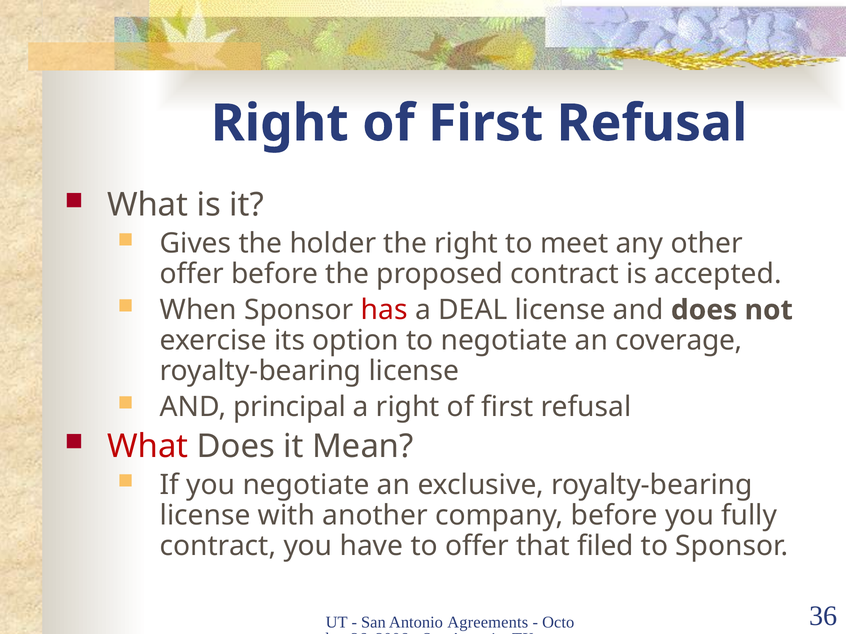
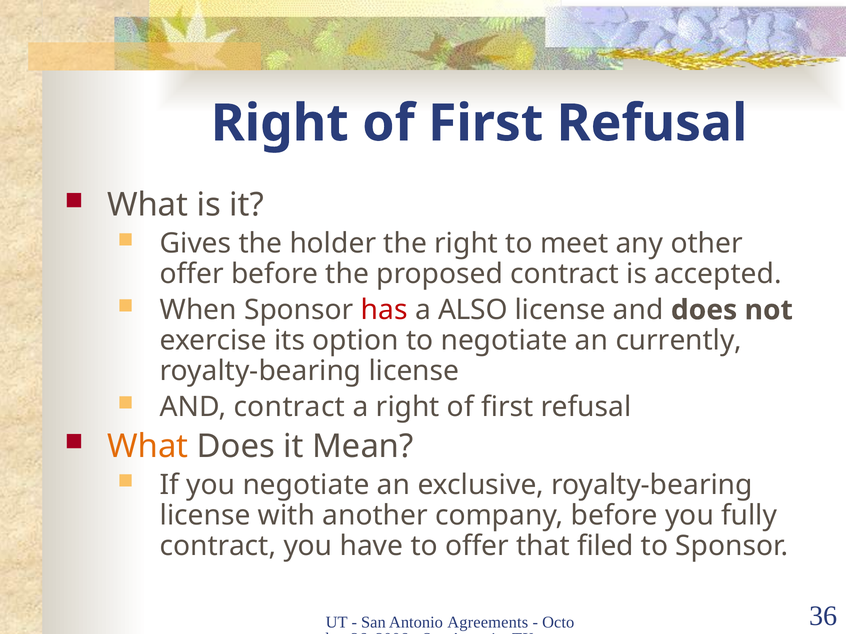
DEAL: DEAL -> ALSO
coverage: coverage -> currently
AND principal: principal -> contract
What at (148, 447) colour: red -> orange
